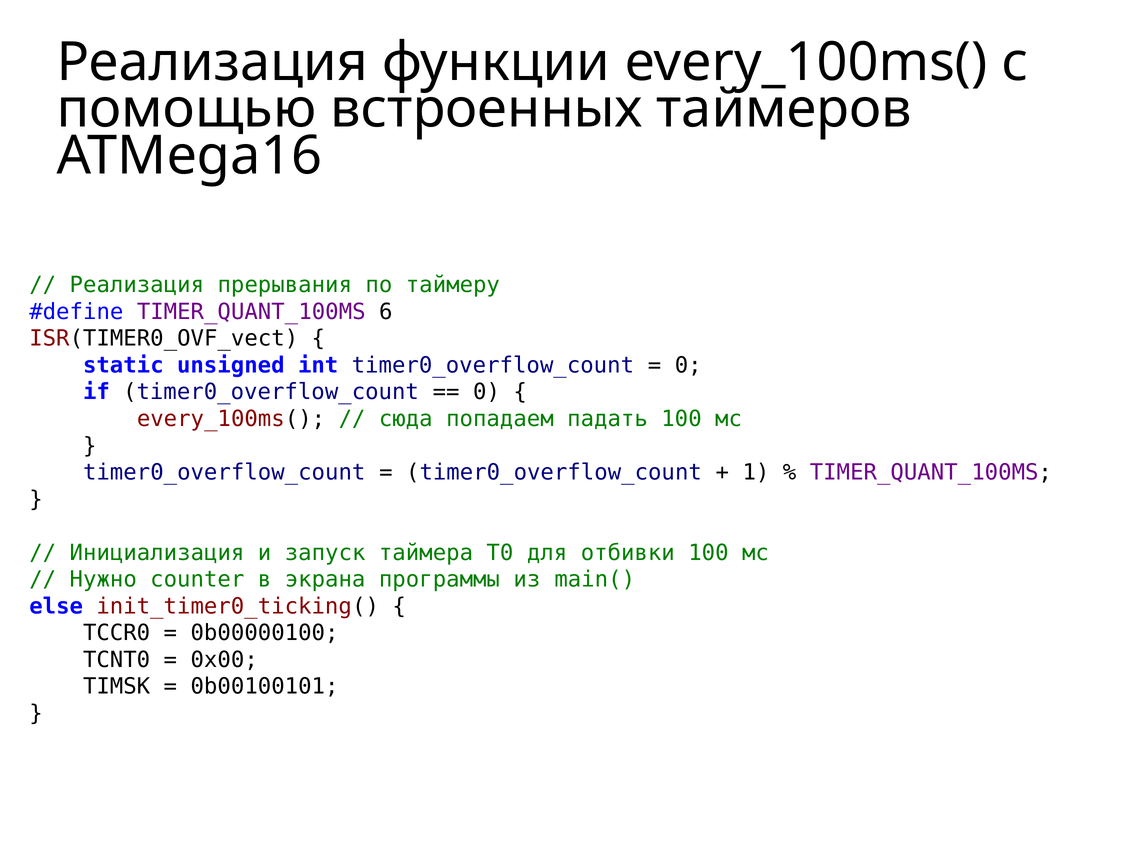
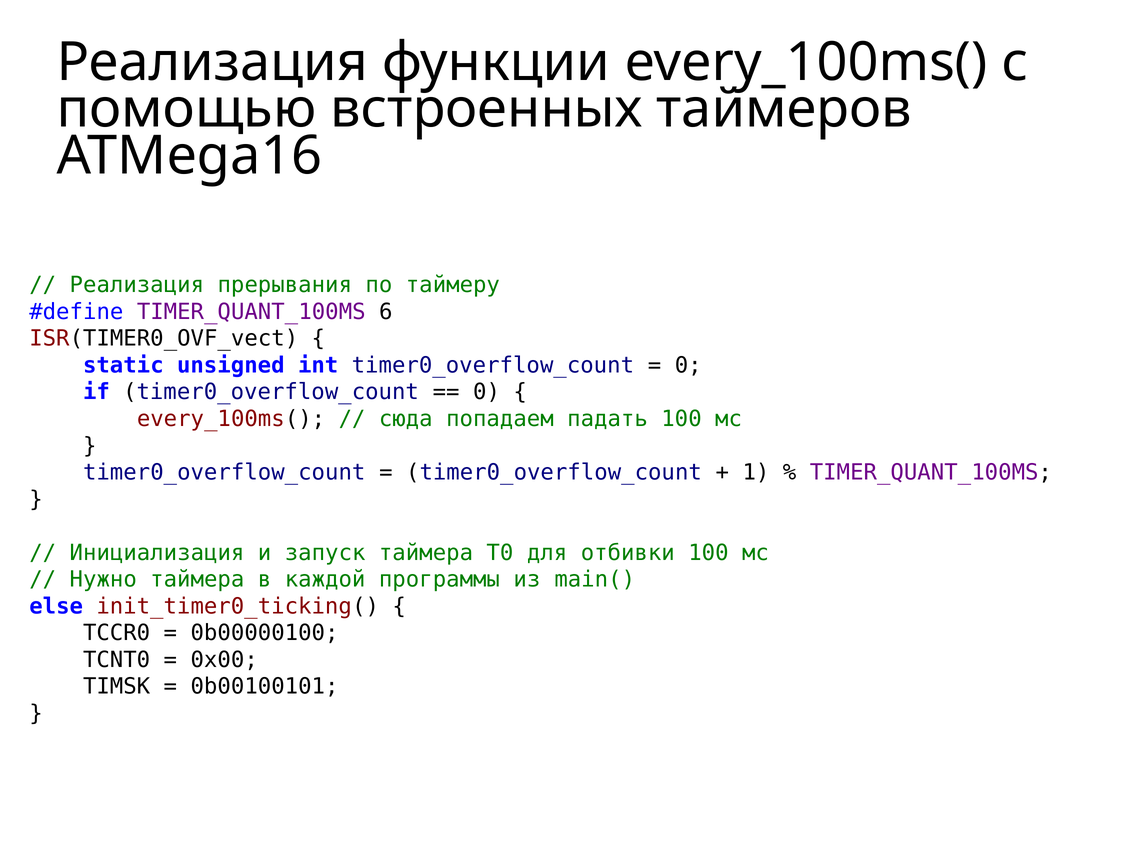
Нужно counter: counter -> таймера
экрана: экрана -> каждой
